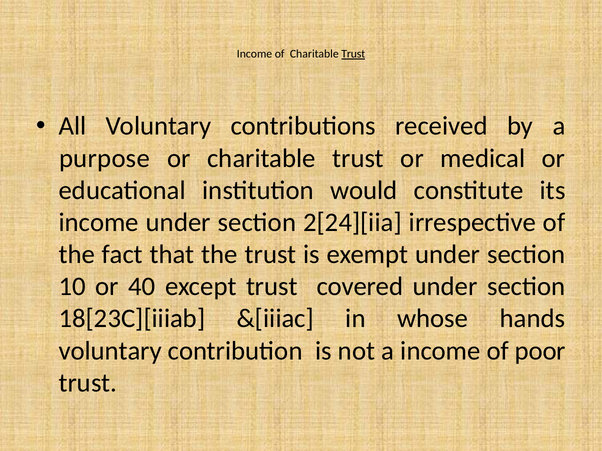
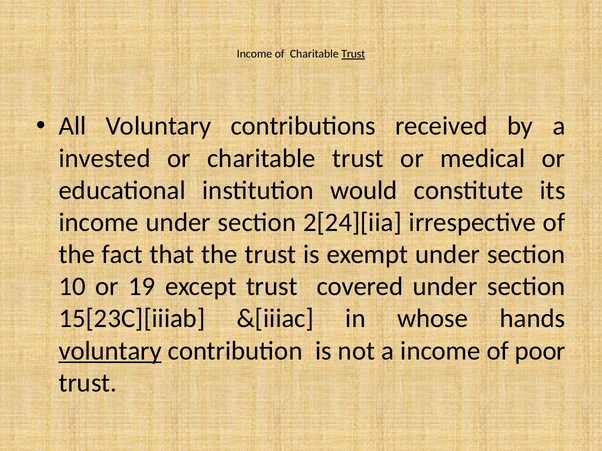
purpose: purpose -> invested
40: 40 -> 19
18[23C][iiiab: 18[23C][iiiab -> 15[23C][iiiab
voluntary at (110, 351) underline: none -> present
